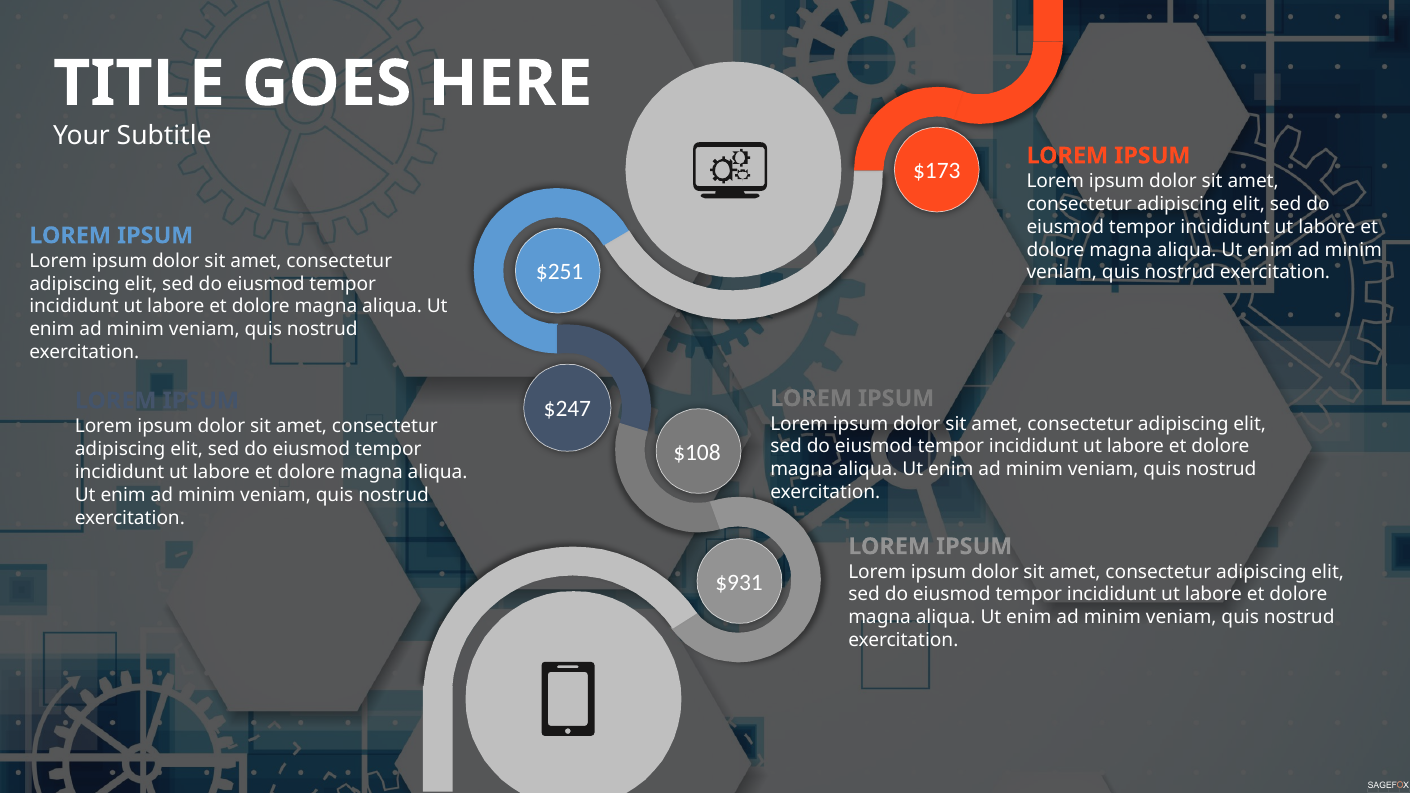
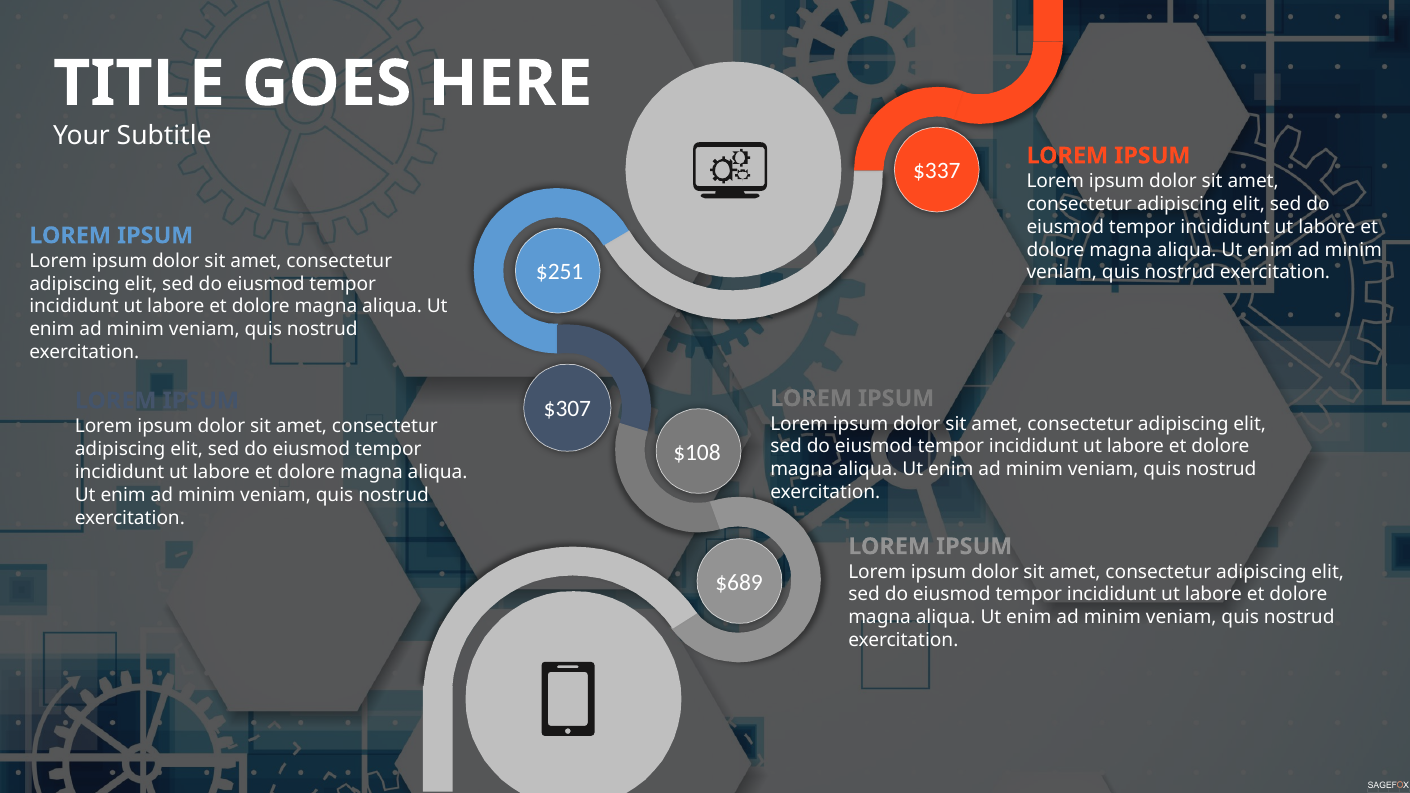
$173: $173 -> $337
$247: $247 -> $307
$931: $931 -> $689
